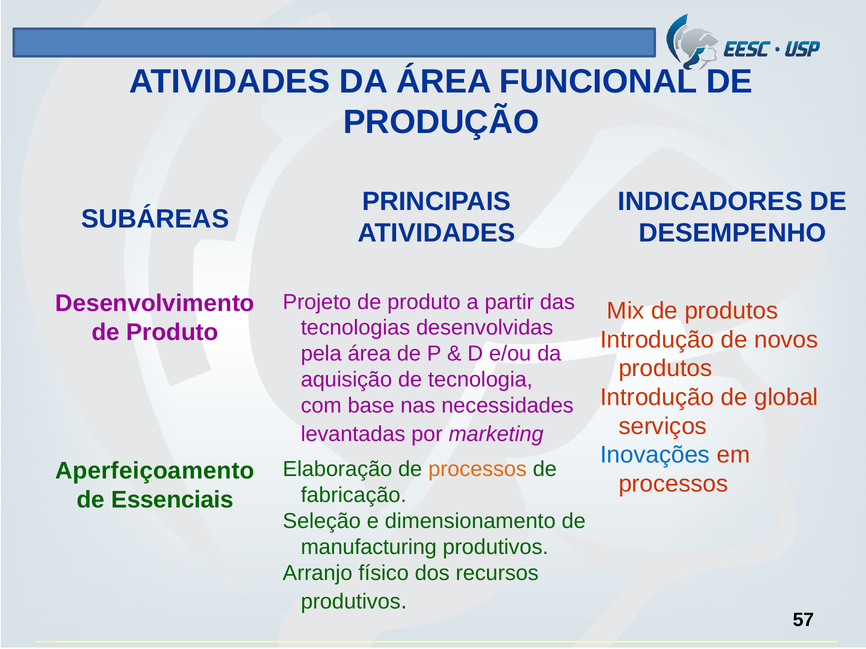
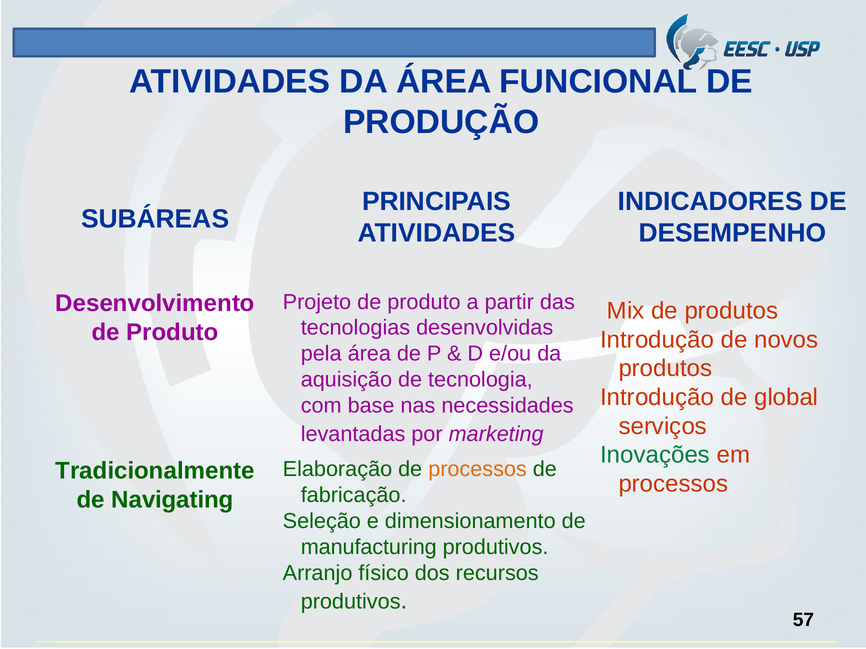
Inovações colour: blue -> green
Aperfeiçoamento: Aperfeiçoamento -> Tradicionalmente
Essenciais: Essenciais -> Navigating
